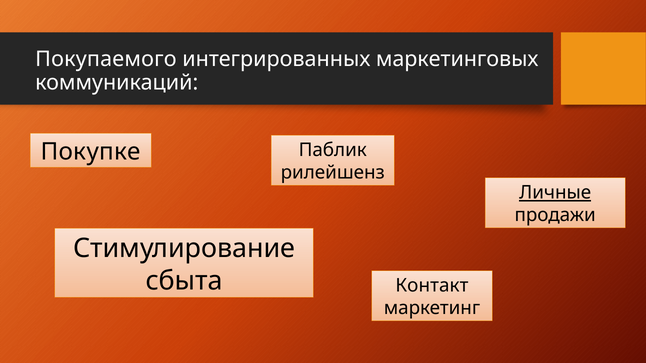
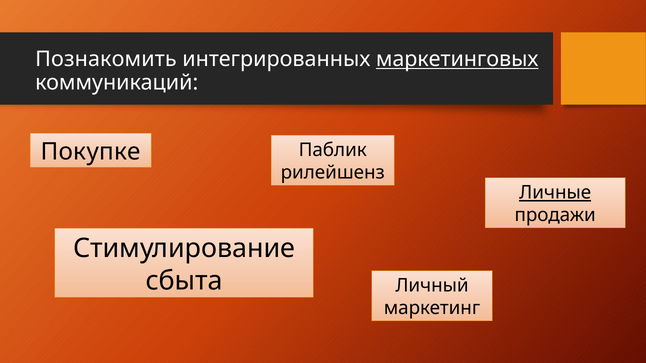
Покупаемого: Покупаемого -> Познакомить
маркетинговых underline: none -> present
Контакт: Контакт -> Личный
